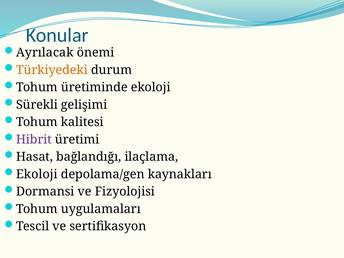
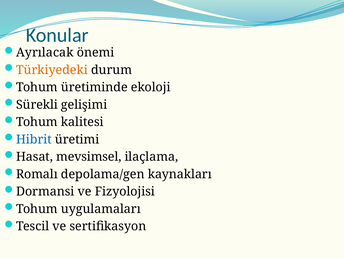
Hibrit colour: purple -> blue
bağlandığı: bağlandığı -> mevsimsel
Ekoloji at (37, 174): Ekoloji -> Romalı
